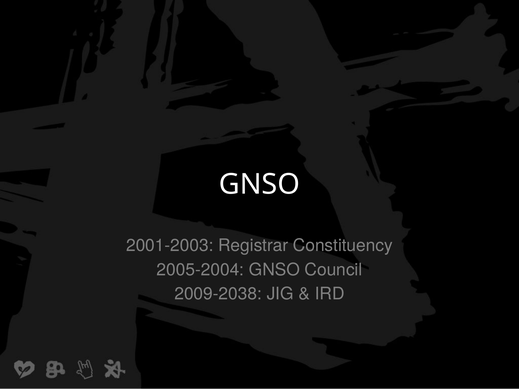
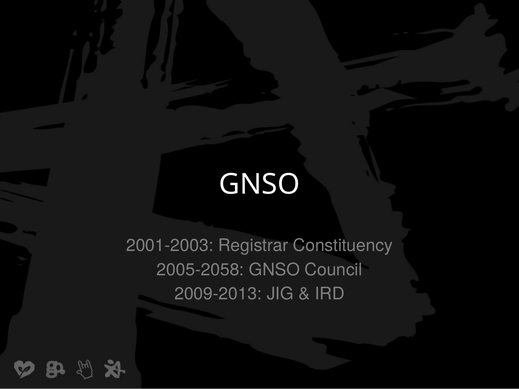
2005-2004: 2005-2004 -> 2005-2058
2009-2038: 2009-2038 -> 2009-2013
